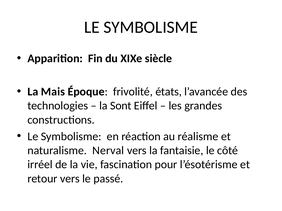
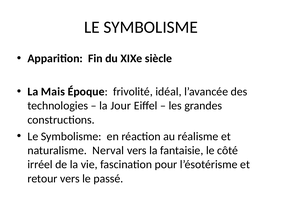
états: états -> idéal
Sont: Sont -> Jour
